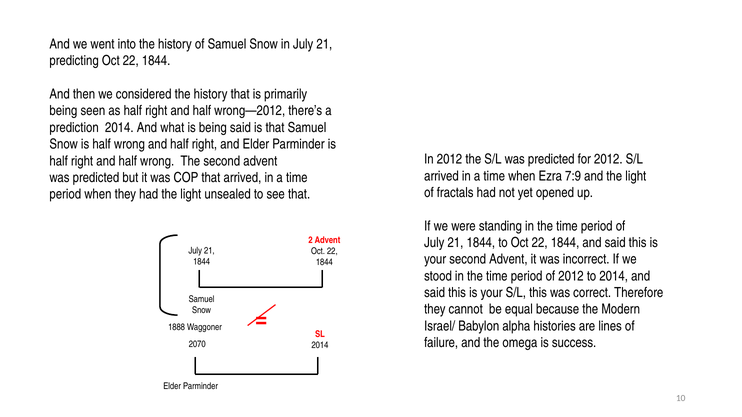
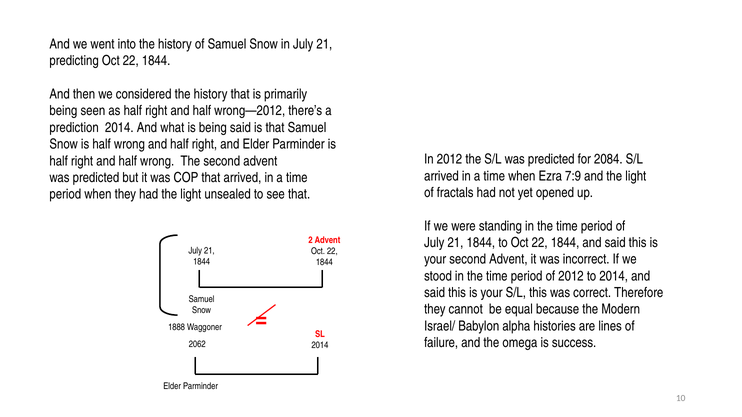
for 2012: 2012 -> 2084
2070: 2070 -> 2062
